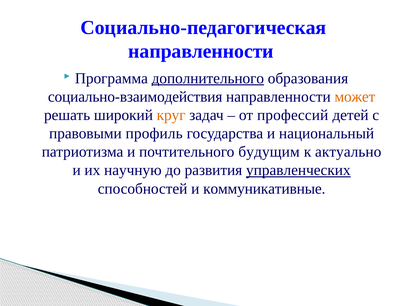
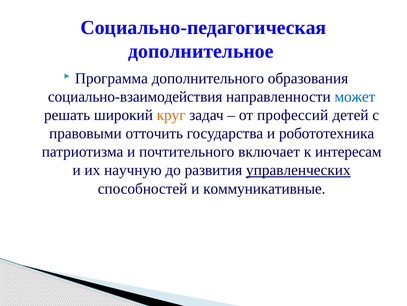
направленности at (201, 51): направленности -> дополнительное
дополнительного underline: present -> none
может colour: orange -> blue
профиль: профиль -> отточить
национальный: национальный -> робототехника
будущим: будущим -> включает
актуально: актуально -> интересам
